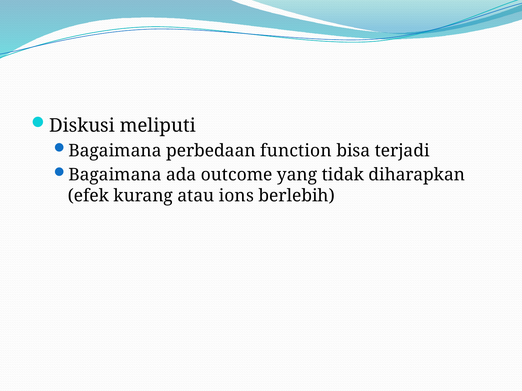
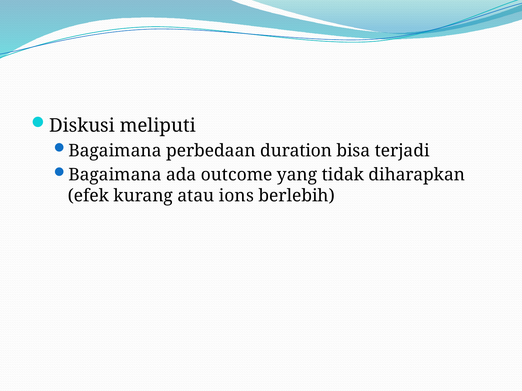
function: function -> duration
